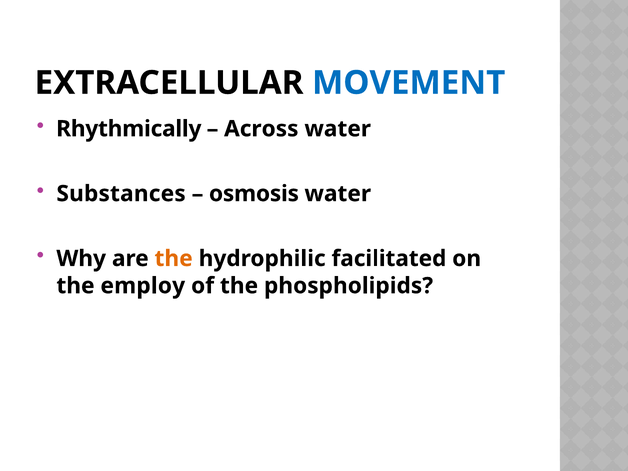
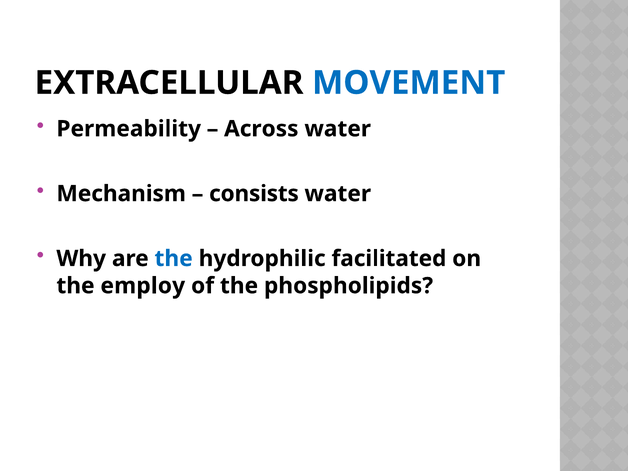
Rhythmically: Rhythmically -> Permeability
Substances: Substances -> Mechanism
osmosis: osmosis -> consists
the at (174, 259) colour: orange -> blue
